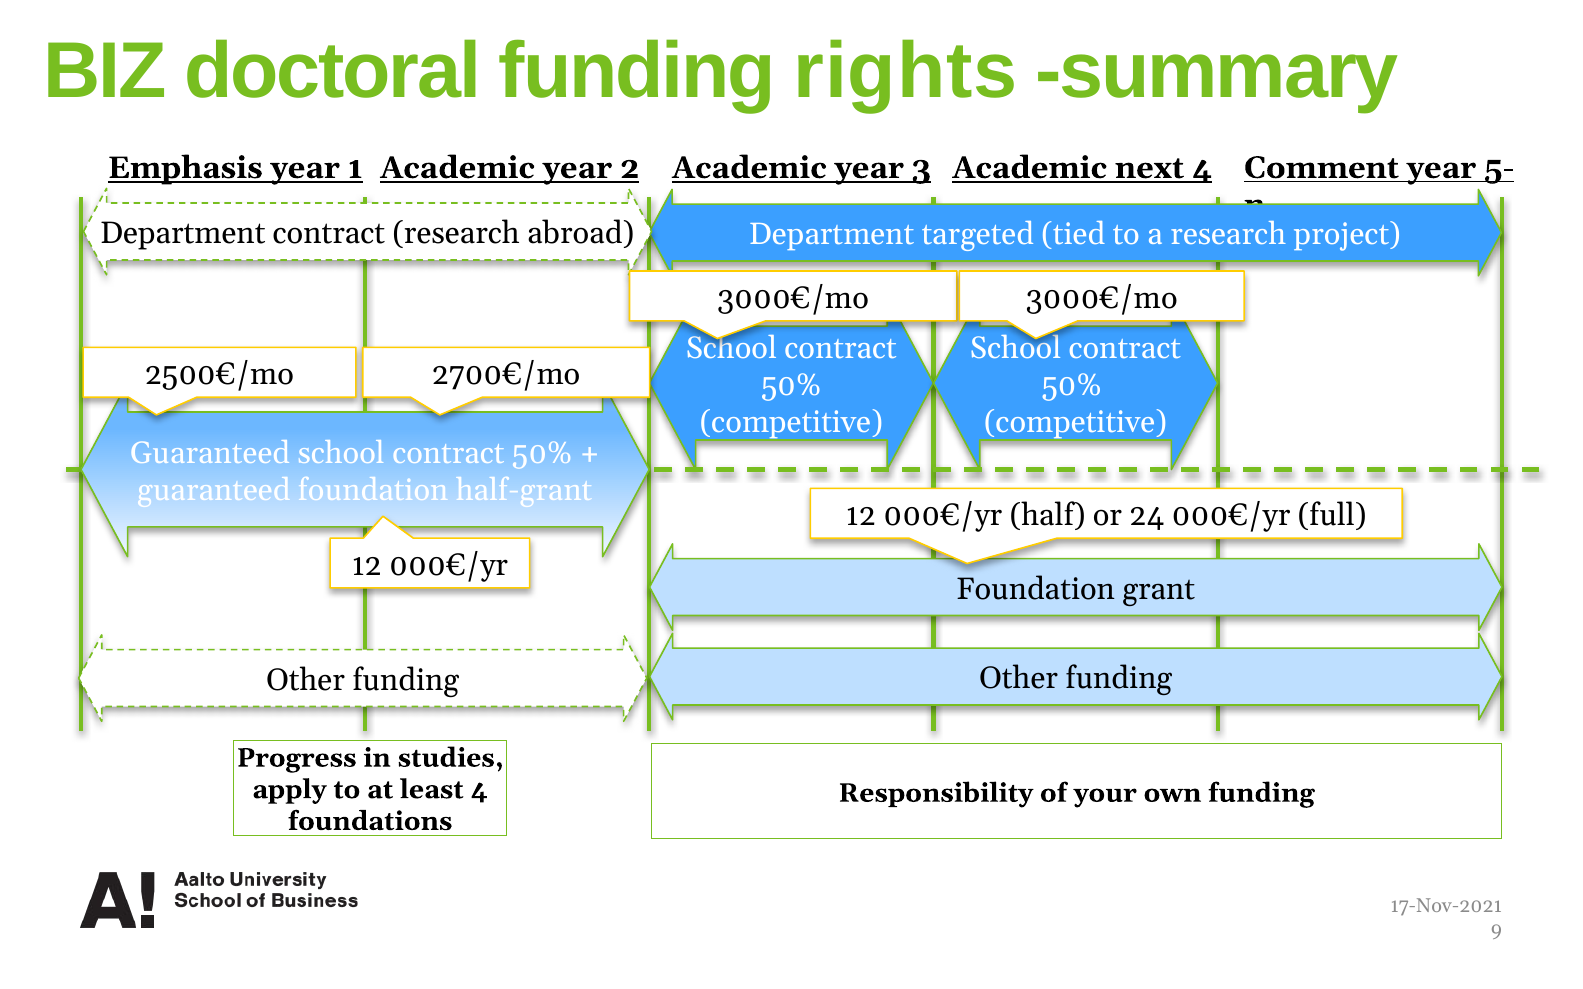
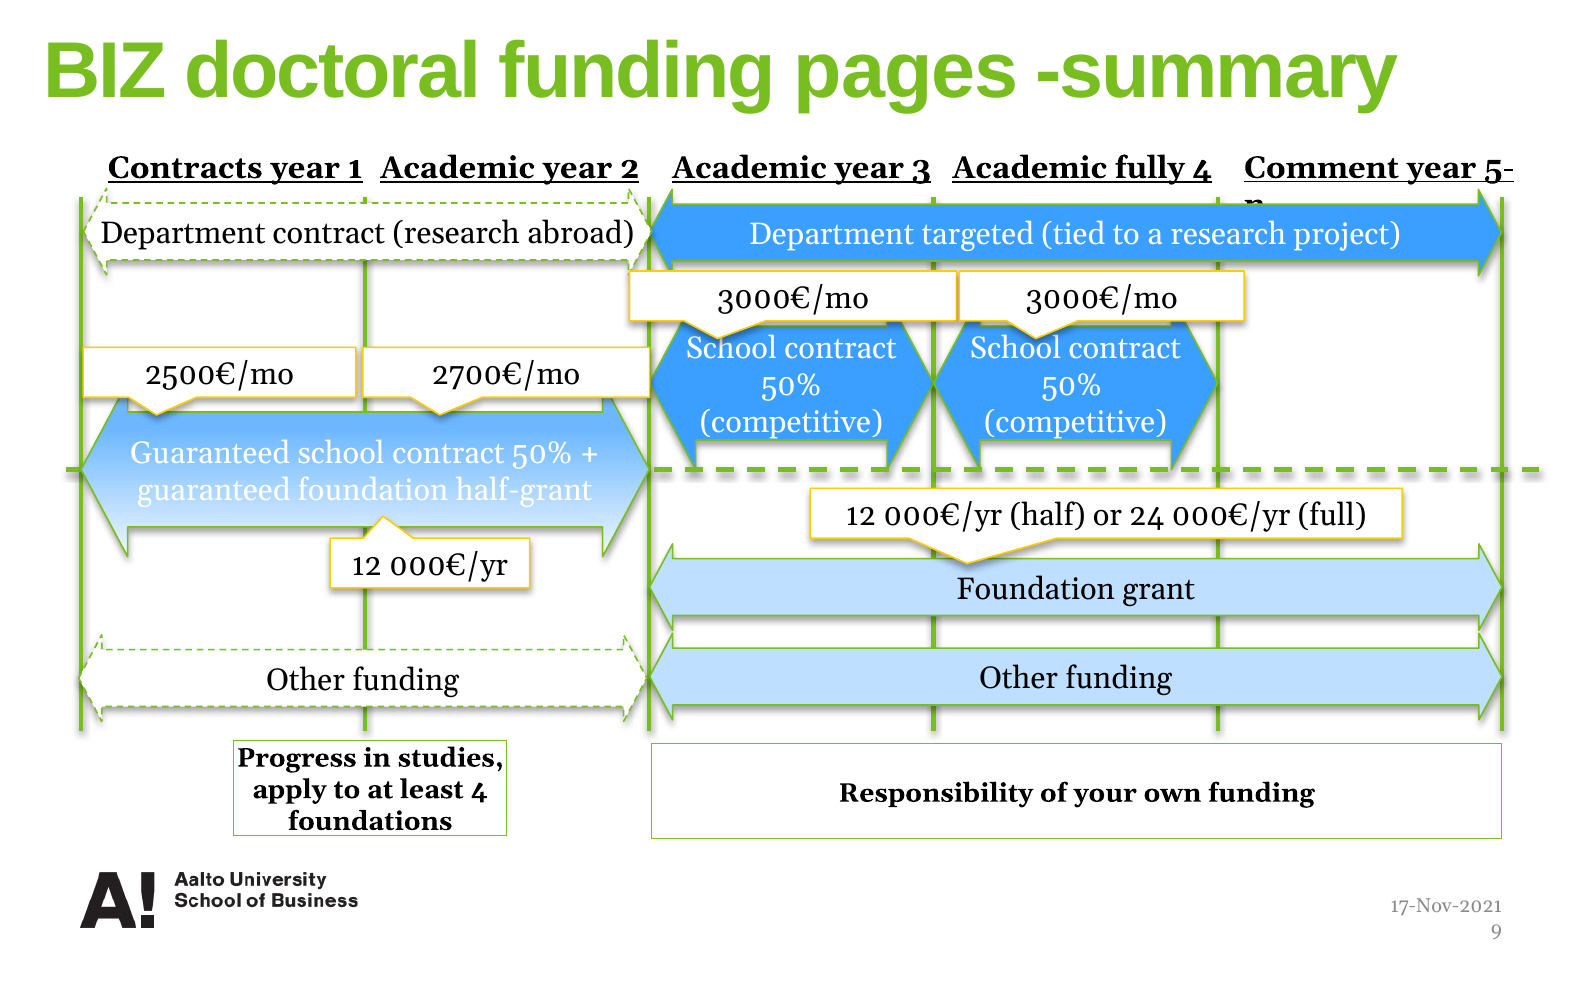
rights: rights -> pages
Emphasis: Emphasis -> Contracts
next: next -> fully
